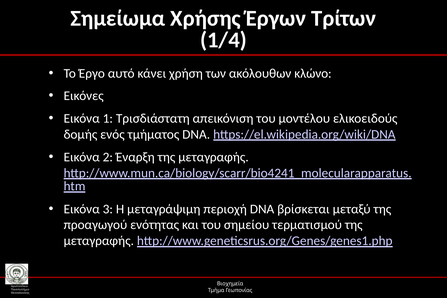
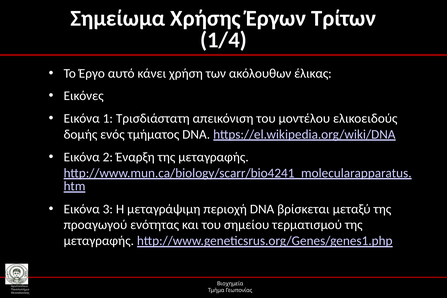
κλώνο: κλώνο -> έλικας
